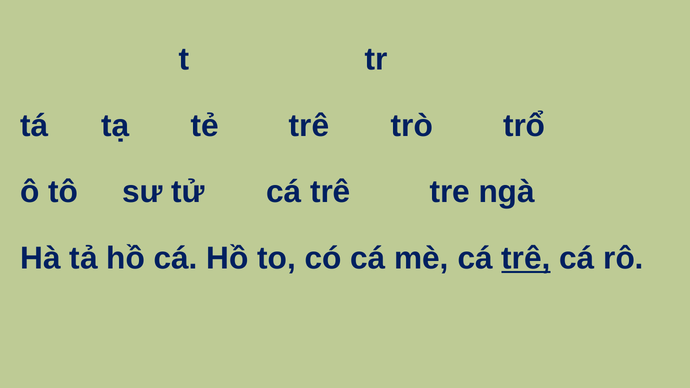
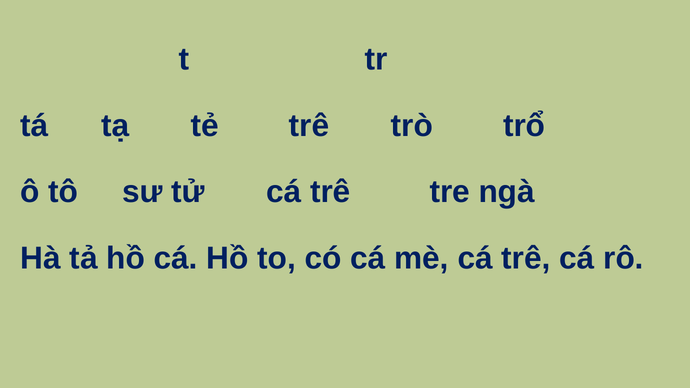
trê at (526, 258) underline: present -> none
